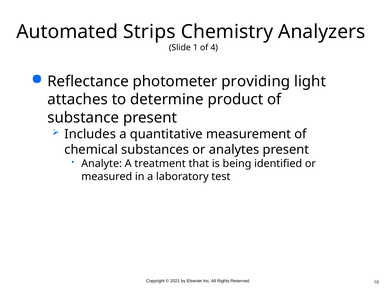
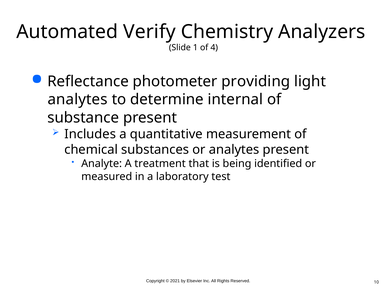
Strips: Strips -> Verify
attaches at (78, 100): attaches -> analytes
product: product -> internal
